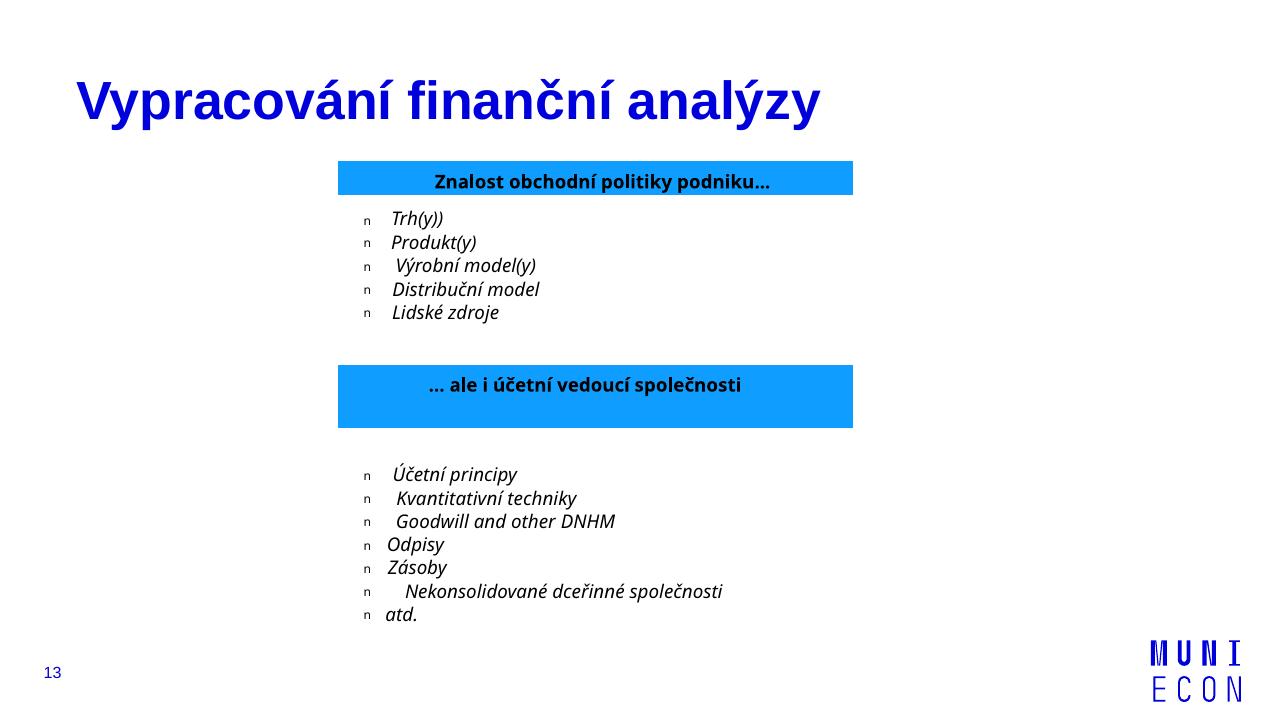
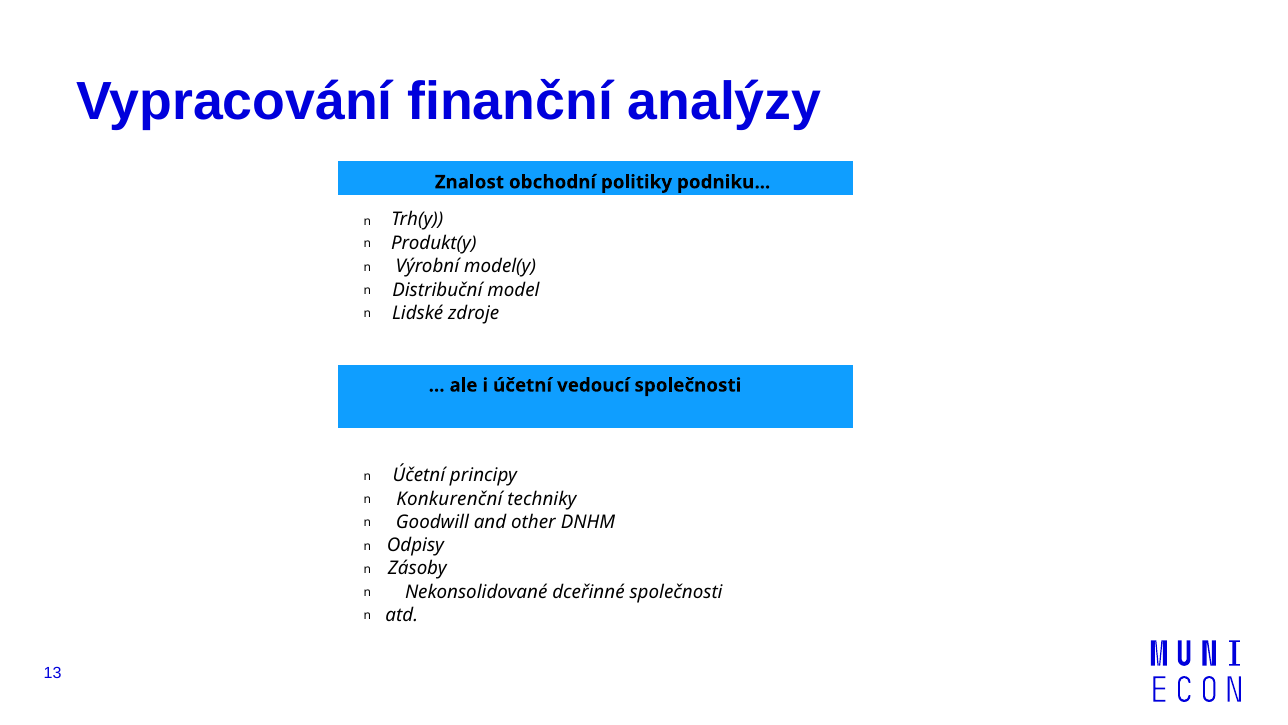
Kvantitativní: Kvantitativní -> Konkurenční
